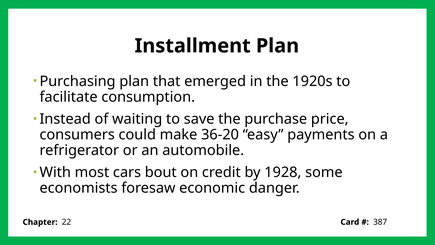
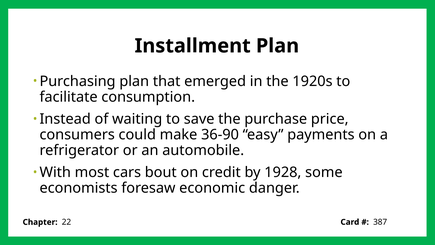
36-20: 36-20 -> 36-90
